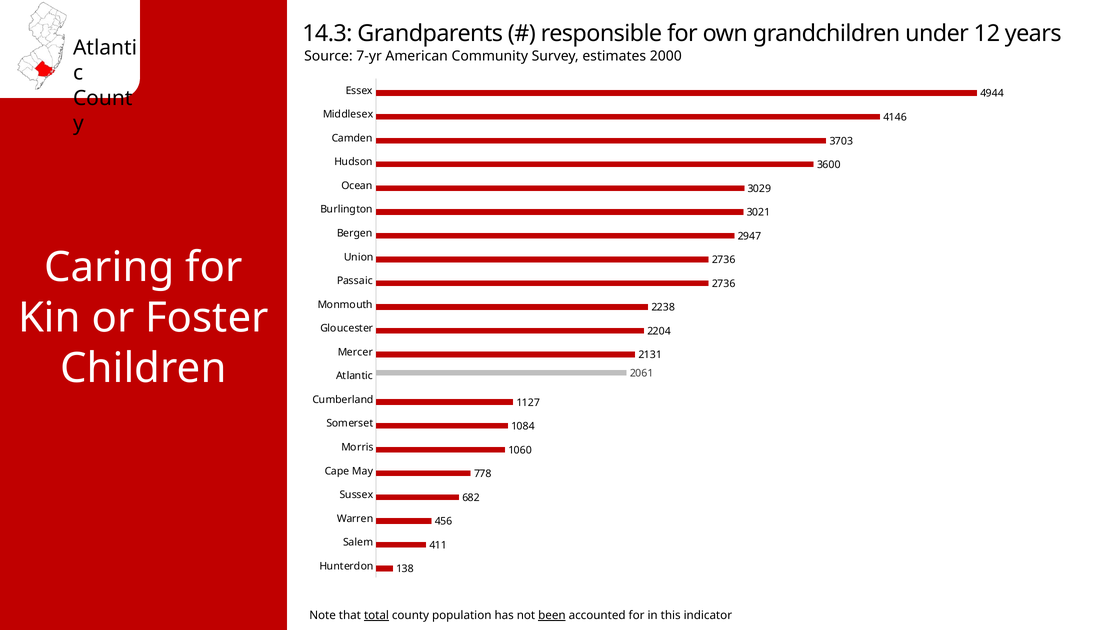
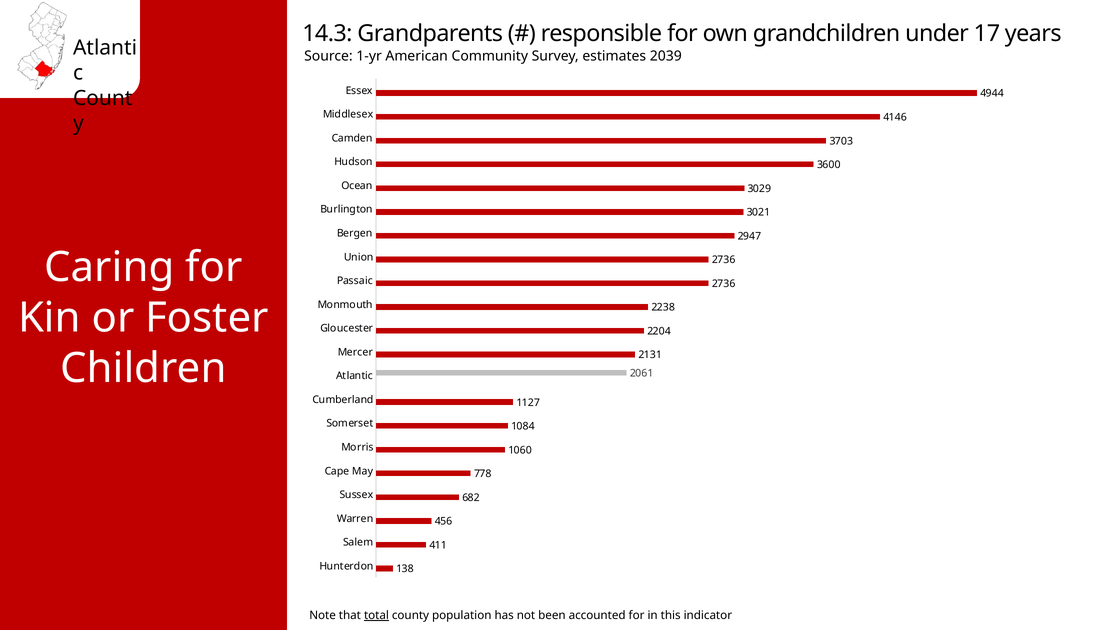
12: 12 -> 17
7-yr: 7-yr -> 1-yr
2000: 2000 -> 2039
been underline: present -> none
